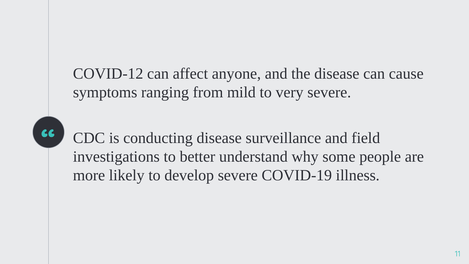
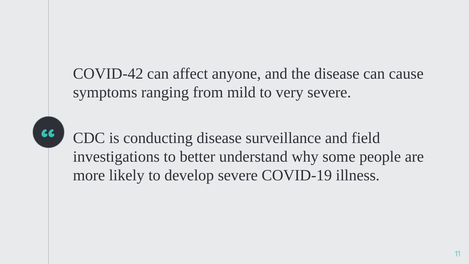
COVID-12: COVID-12 -> COVID-42
